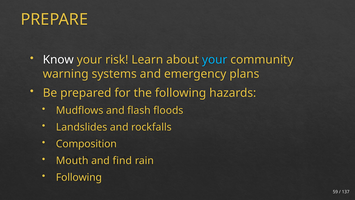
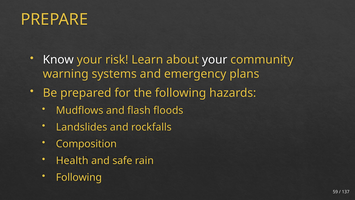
your at (215, 60) colour: light blue -> white
Mouth: Mouth -> Health
find: find -> safe
